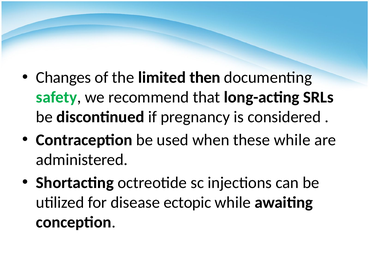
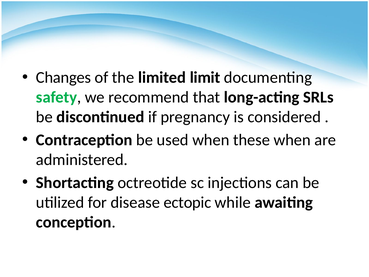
then: then -> limit
these while: while -> when
